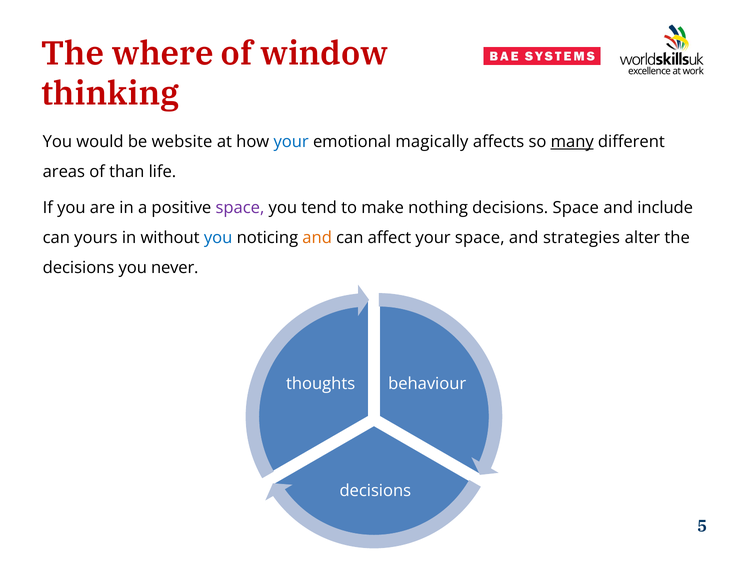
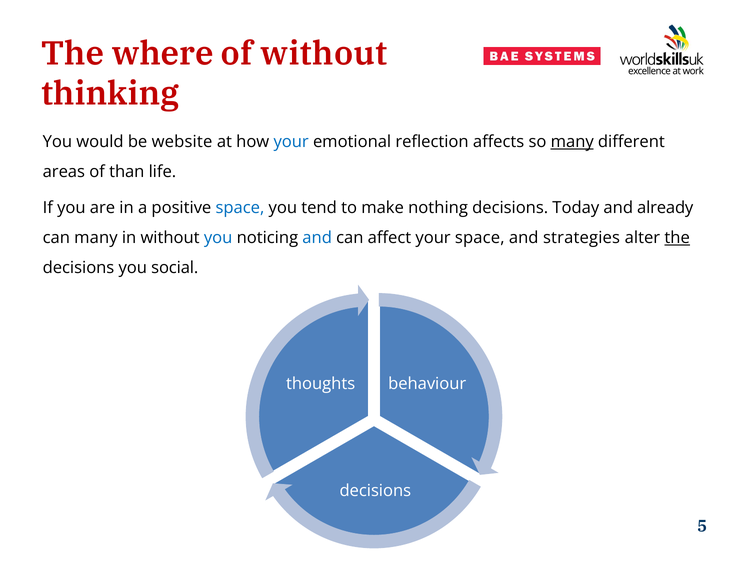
of window: window -> without
magically: magically -> reflection
space at (240, 208) colour: purple -> blue
decisions Space: Space -> Today
include: include -> already
can yours: yours -> many
and at (317, 238) colour: orange -> blue
the at (677, 238) underline: none -> present
never: never -> social
